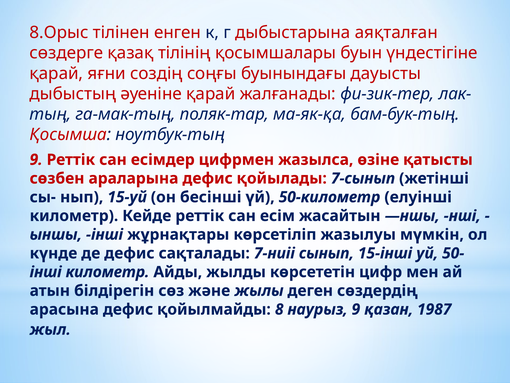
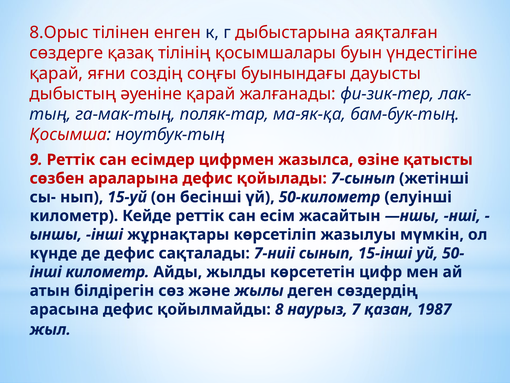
наурыз 9: 9 -> 7
